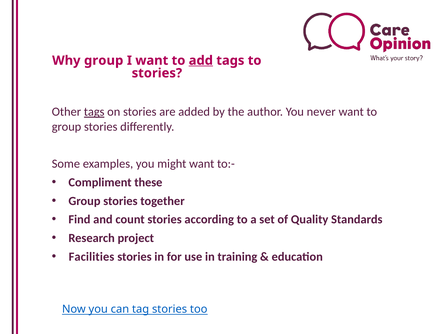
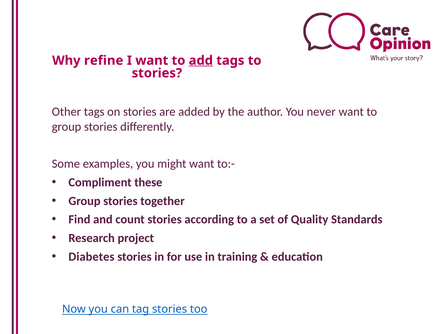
Why group: group -> refine
tags at (94, 112) underline: present -> none
Facilities: Facilities -> Diabetes
